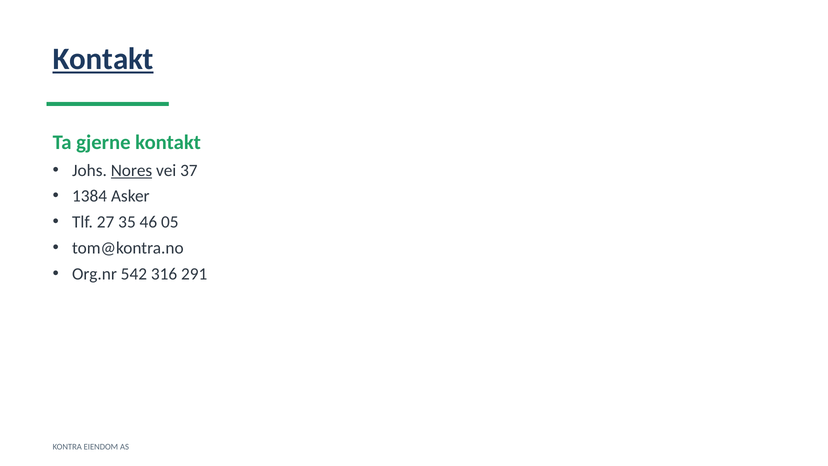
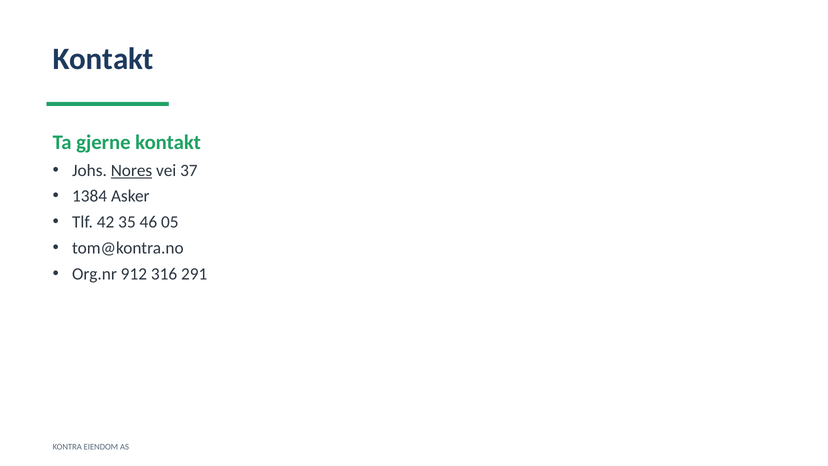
Kontakt at (103, 59) underline: present -> none
27: 27 -> 42
542: 542 -> 912
